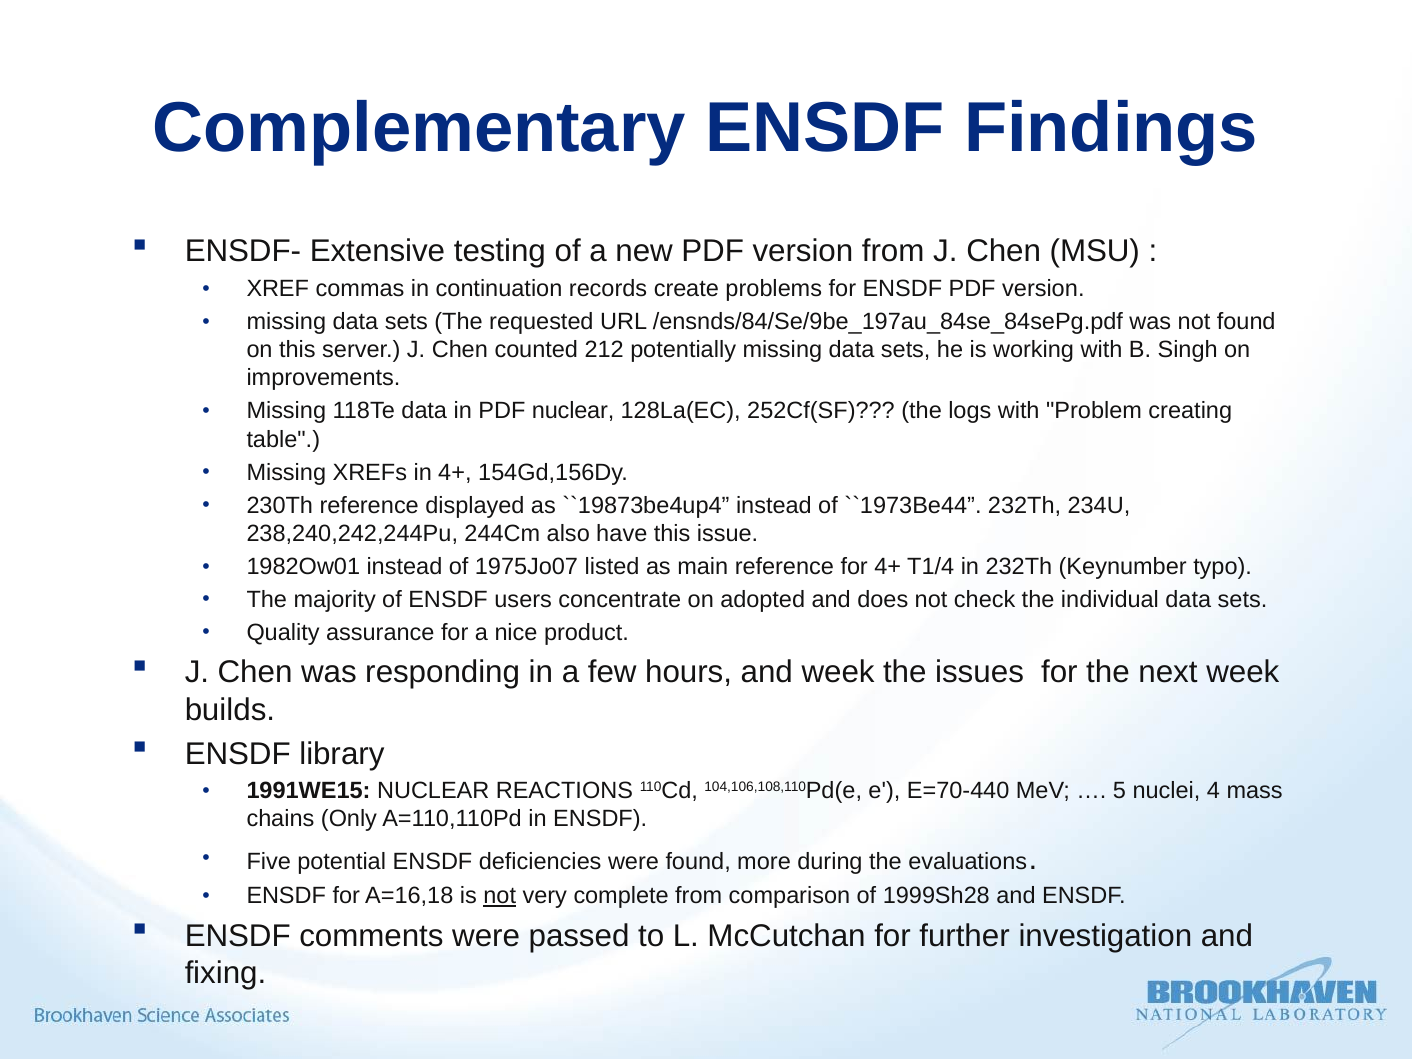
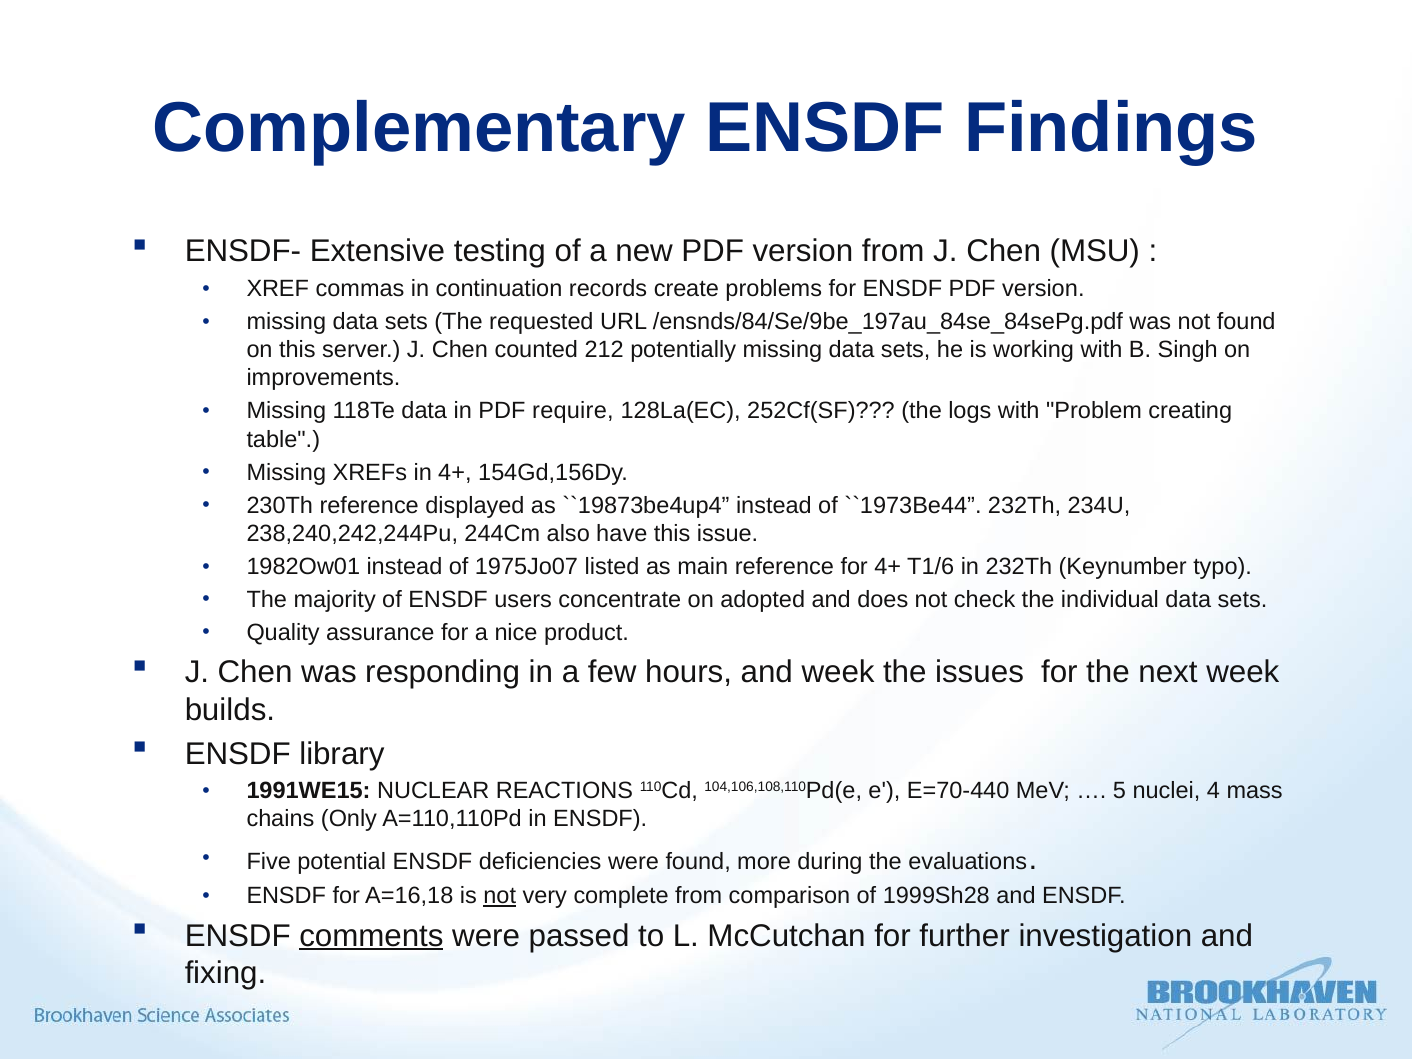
PDF nuclear: nuclear -> require
T1/4: T1/4 -> T1/6
comments underline: none -> present
